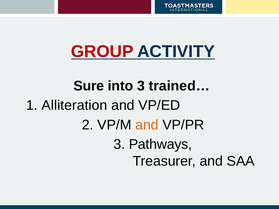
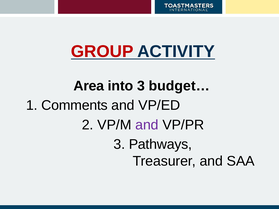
Sure: Sure -> Area
trained…: trained… -> budget…
Alliteration: Alliteration -> Comments
and at (147, 125) colour: orange -> purple
